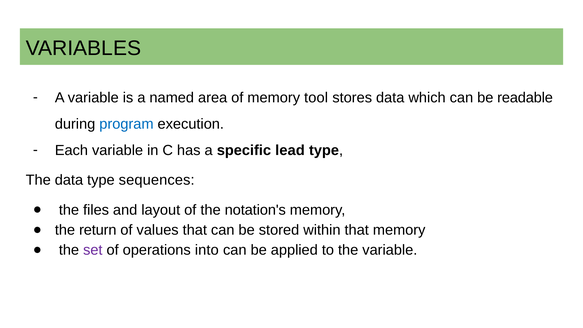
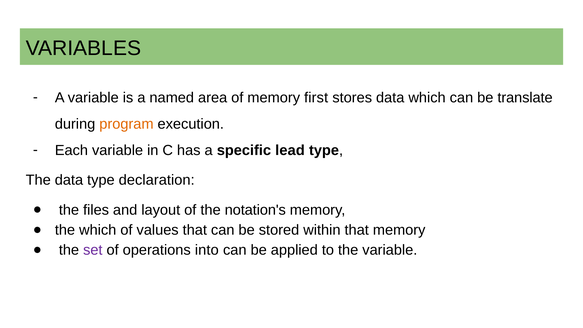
tool: tool -> first
readable: readable -> translate
program colour: blue -> orange
sequences: sequences -> declaration
the return: return -> which
